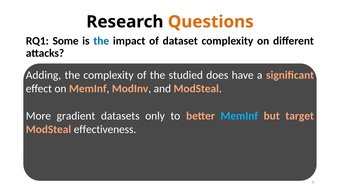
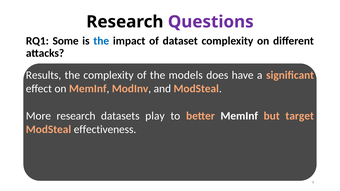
Questions colour: orange -> purple
Adding: Adding -> Results
studied: studied -> models
More gradient: gradient -> research
only: only -> play
MemInf at (239, 116) colour: light blue -> white
